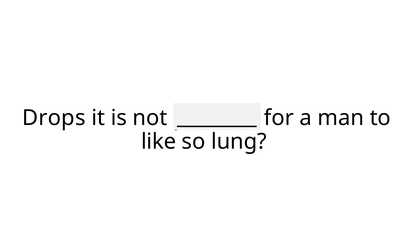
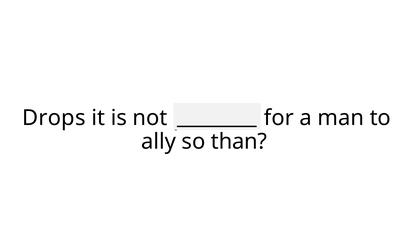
like: like -> ally
lung: lung -> than
